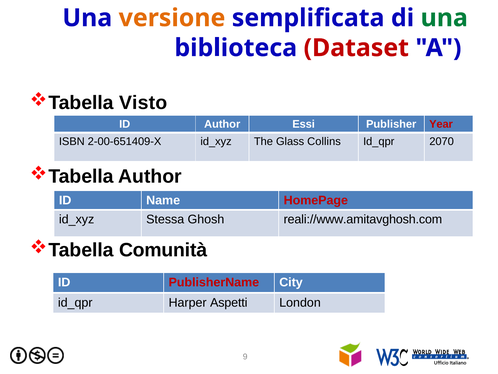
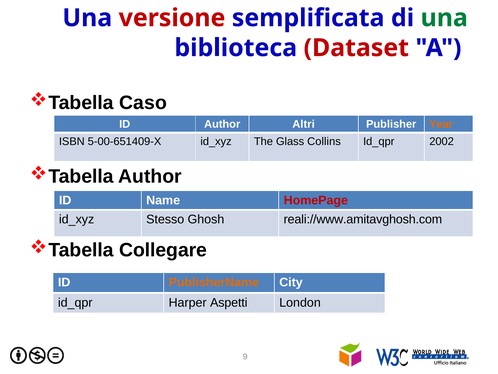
versione colour: orange -> red
Visto: Visto -> Caso
Essi: Essi -> Altri
Year colour: red -> orange
2-00-651409-X: 2-00-651409-X -> 5-00-651409-X
2070: 2070 -> 2002
Stessa: Stessa -> Stesso
Comunità: Comunità -> Collegare
PublisherName colour: red -> orange
